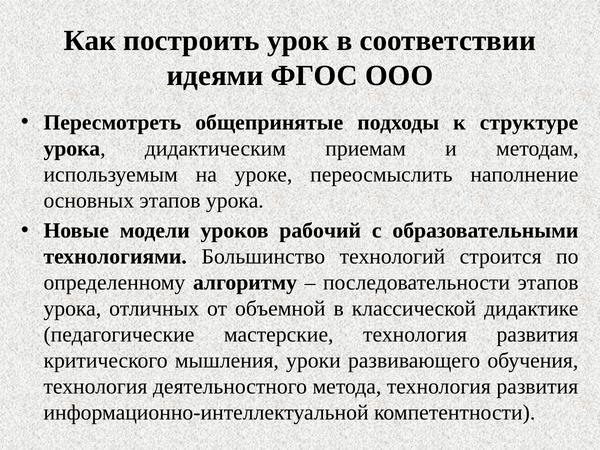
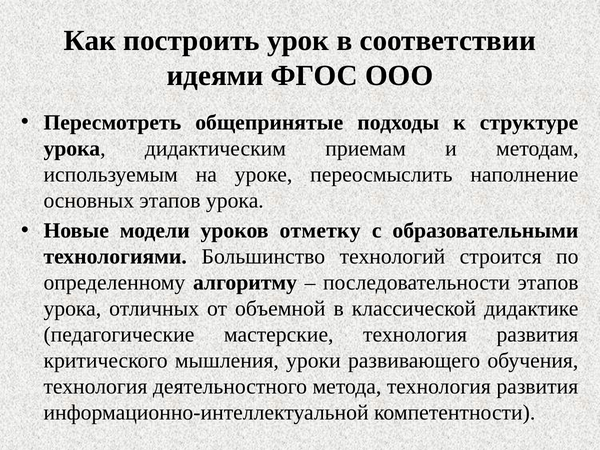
рабочий: рабочий -> отметку
